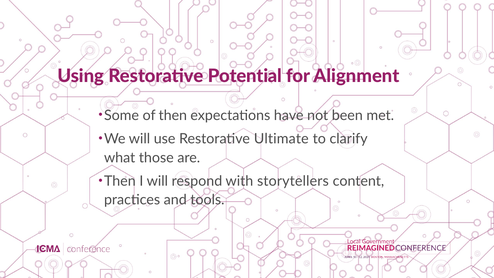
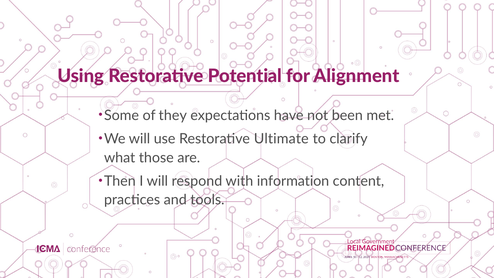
of then: then -> they
storytellers: storytellers -> information
